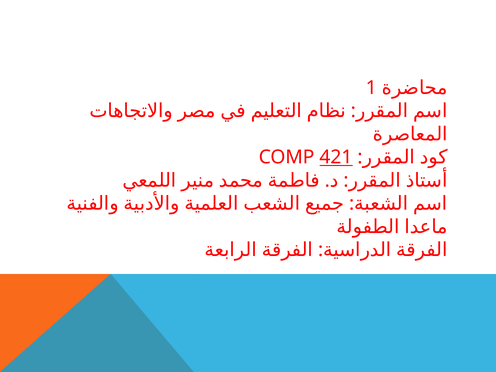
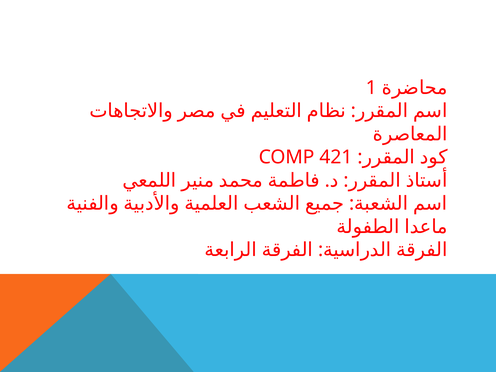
421 underline: present -> none
